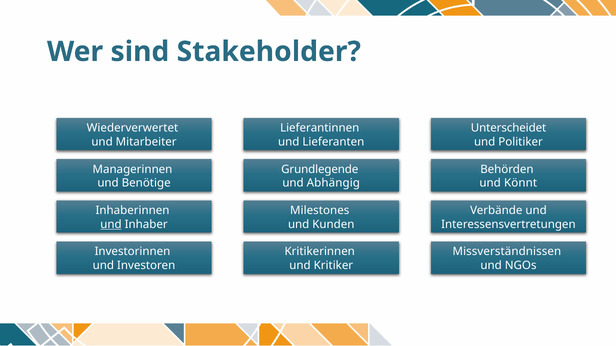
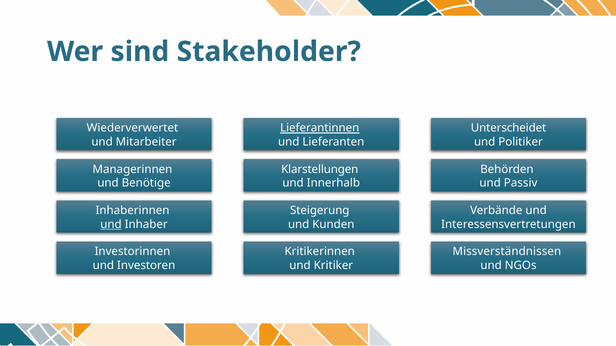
Lieferantinnen underline: none -> present
Grundlegende: Grundlegende -> Klarstellungen
Abhängig: Abhängig -> Innerhalb
Könnt: Könnt -> Passiv
Milestones: Milestones -> Steigerung
